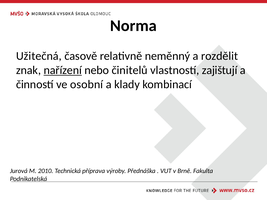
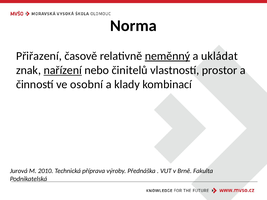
Užitečná: Užitečná -> Přiřazení
neměnný underline: none -> present
rozdělit: rozdělit -> ukládat
zajištují: zajištují -> prostor
